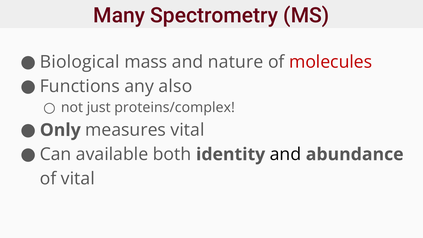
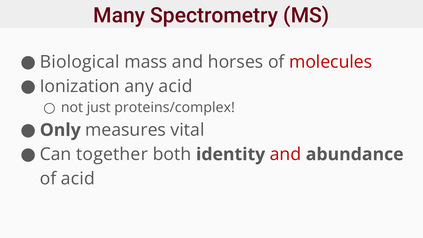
nature: nature -> horses
Functions: Functions -> Ionization
any also: also -> acid
available: available -> together
and at (285, 154) colour: black -> red
of vital: vital -> acid
